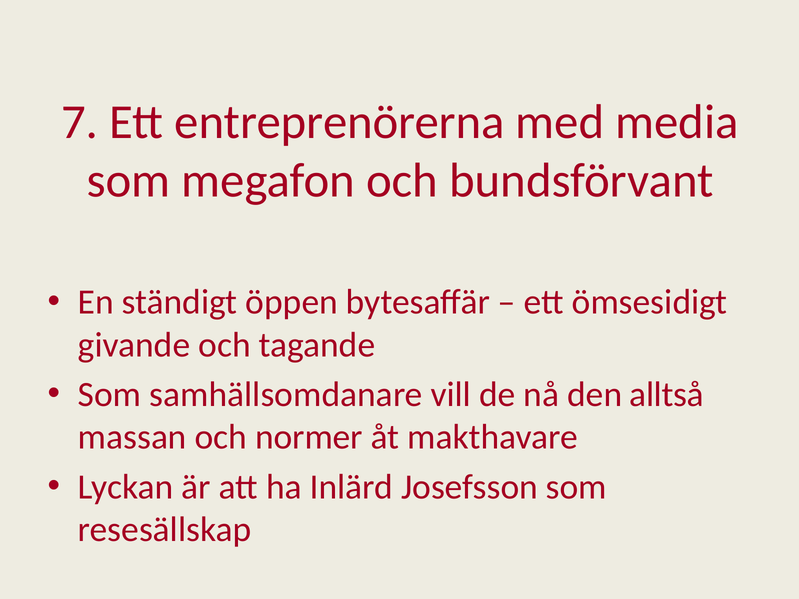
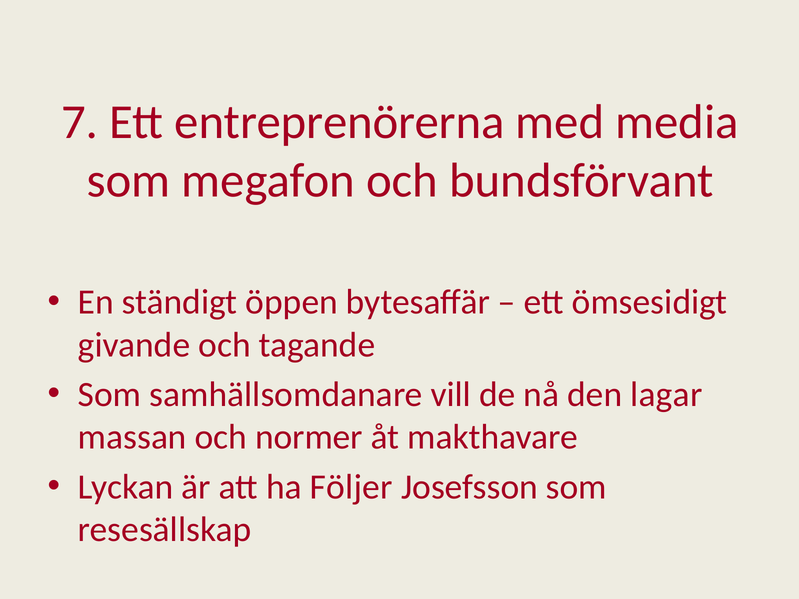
alltså: alltså -> lagar
Inlärd: Inlärd -> Följer
